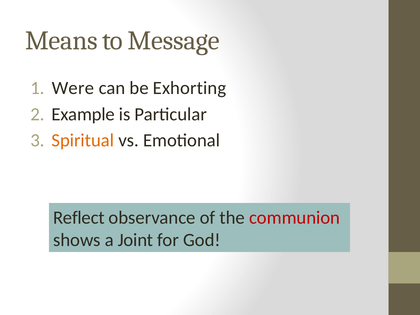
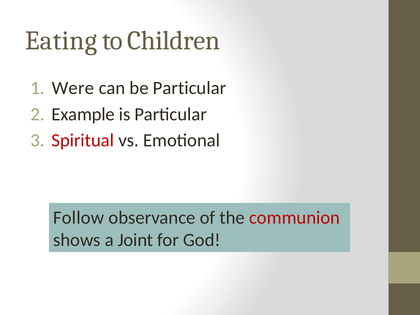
Means: Means -> Eating
Message: Message -> Children
be Exhorting: Exhorting -> Particular
Spiritual colour: orange -> red
Reflect: Reflect -> Follow
